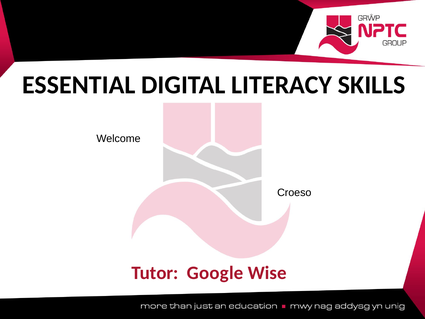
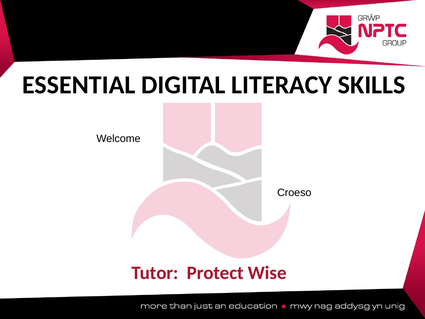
Google: Google -> Protect
